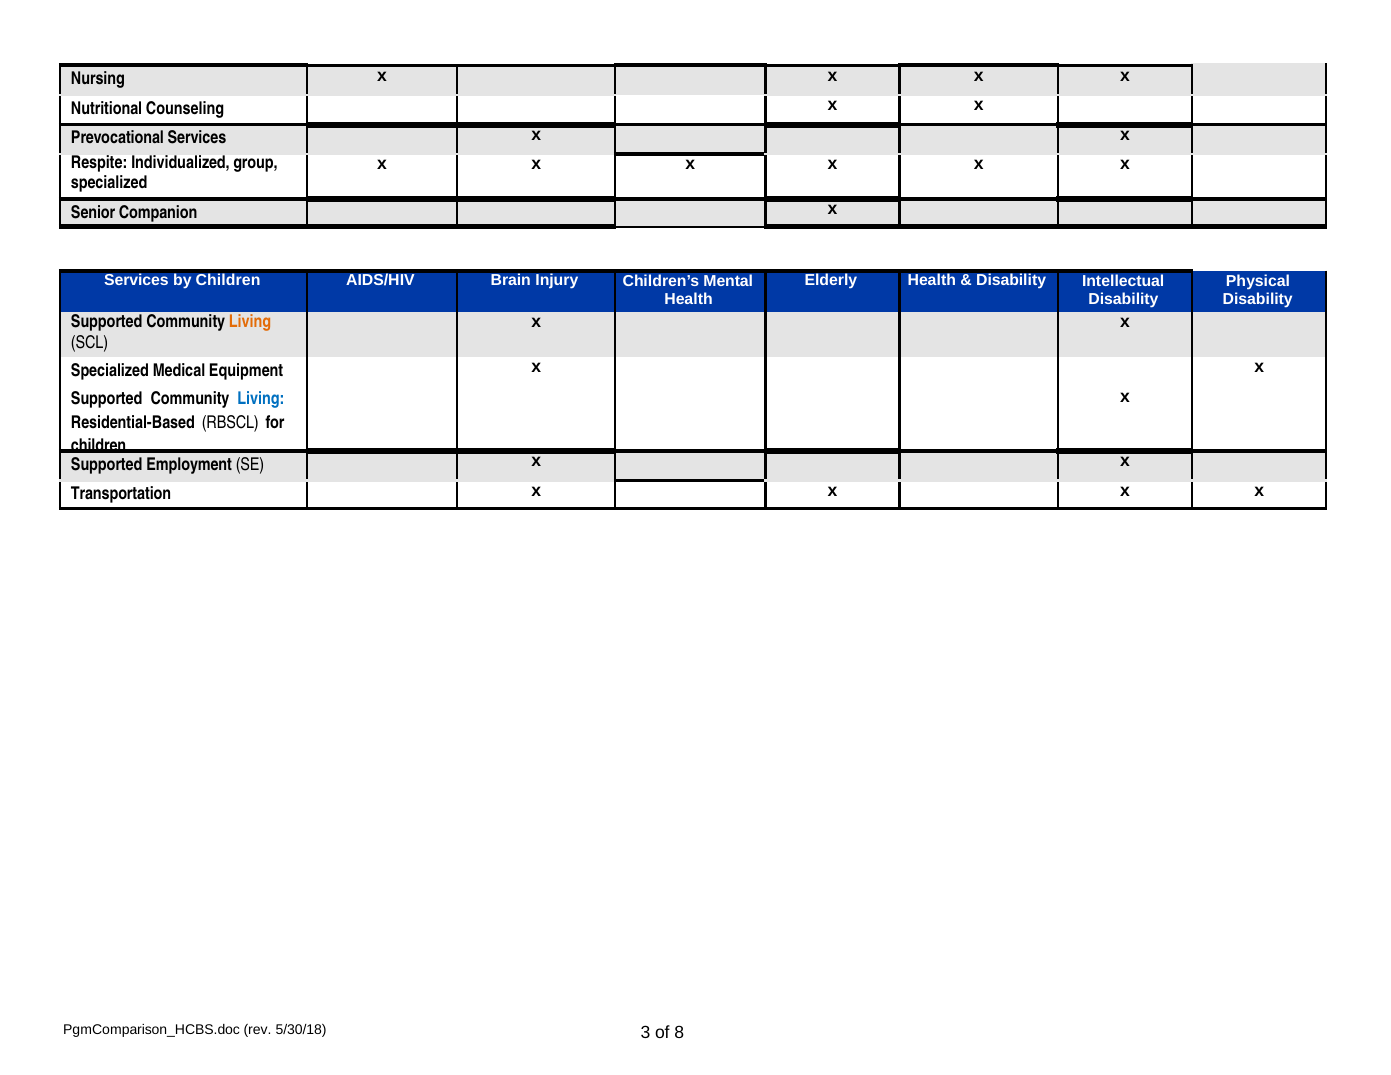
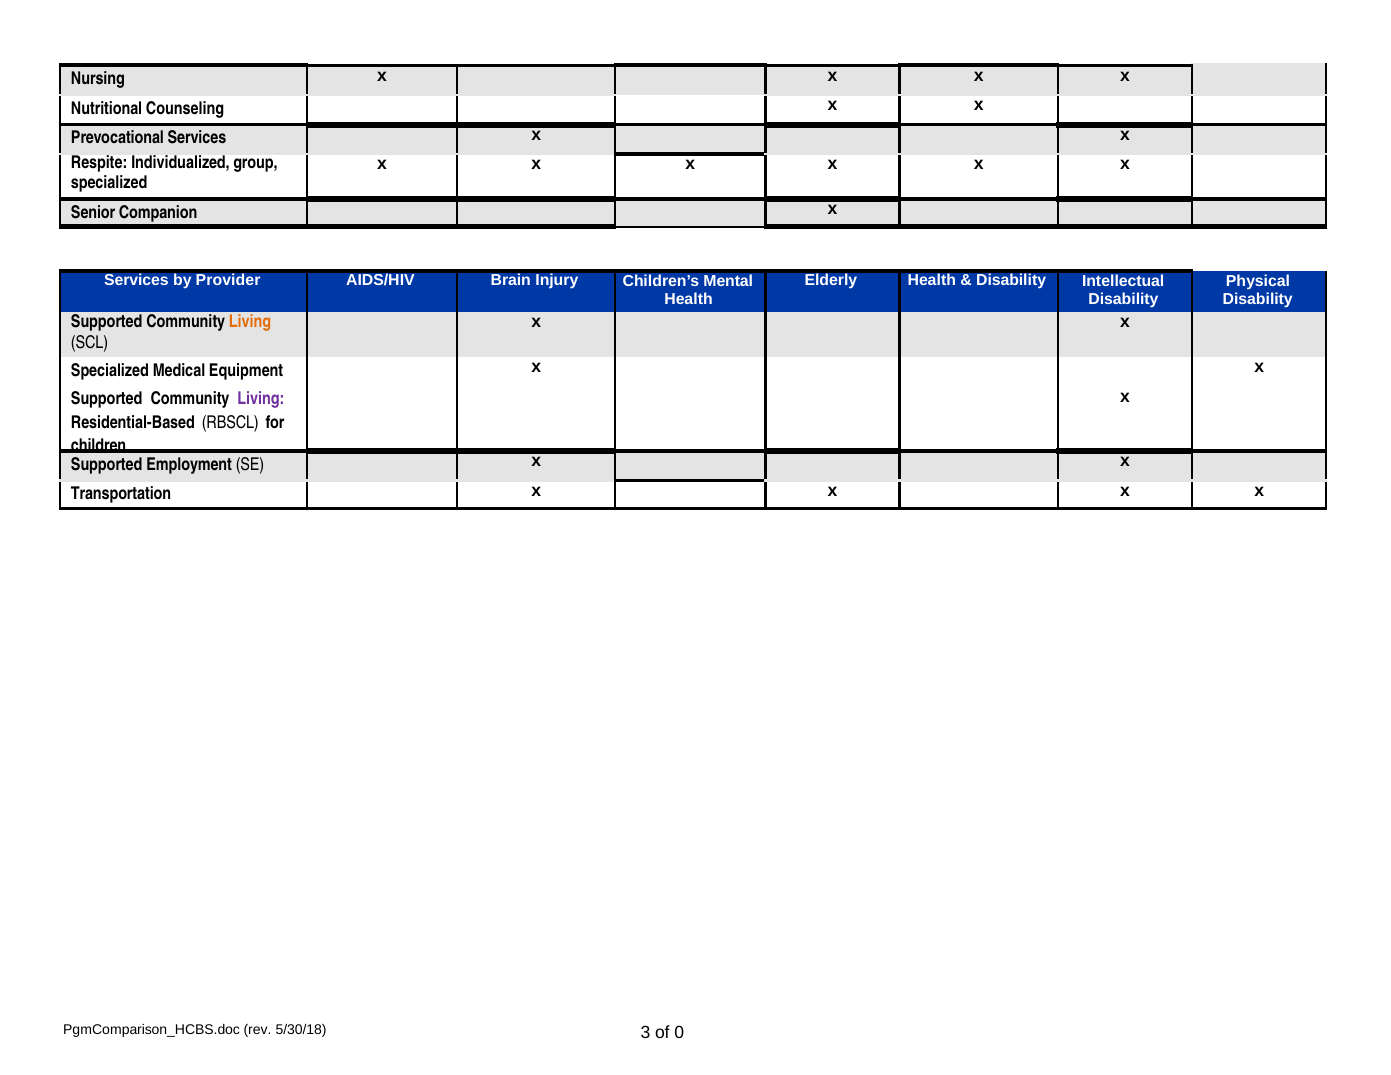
by Children: Children -> Provider
Living at (261, 399) colour: blue -> purple
8: 8 -> 0
